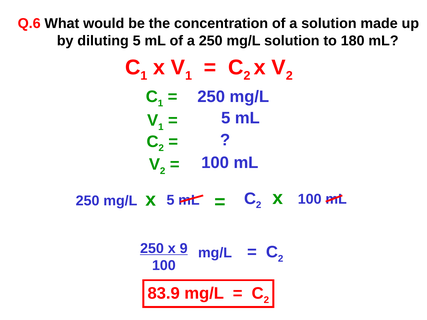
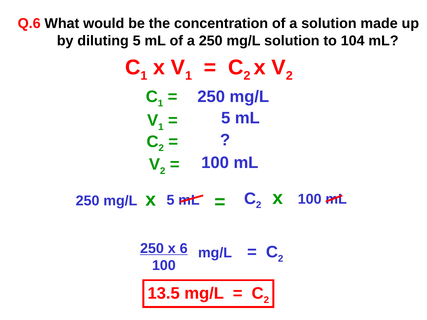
180: 180 -> 104
9: 9 -> 6
83.9: 83.9 -> 13.5
